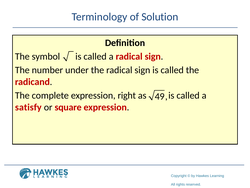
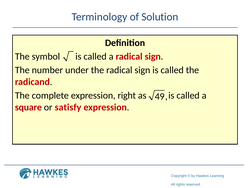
satisfy: satisfy -> square
square: square -> satisfy
